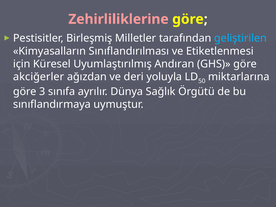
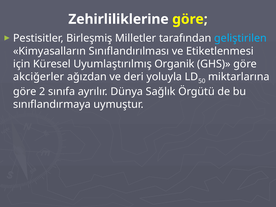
Zehirliliklerine colour: pink -> white
Andıran: Andıran -> Organik
3: 3 -> 2
